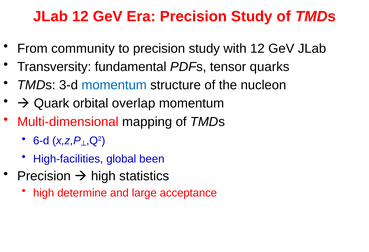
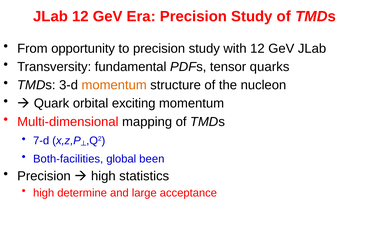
community: community -> opportunity
momentum at (114, 85) colour: blue -> orange
overlap: overlap -> exciting
6-d: 6-d -> 7-d
High-facilities: High-facilities -> Both-facilities
